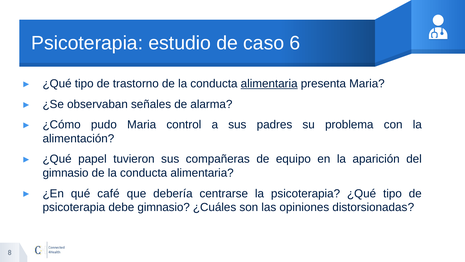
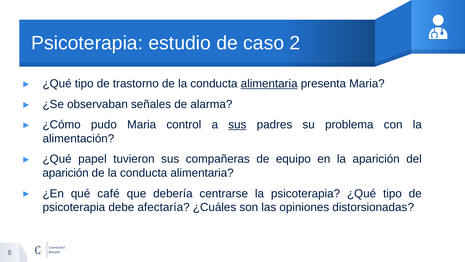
6: 6 -> 2
sus at (237, 124) underline: none -> present
gimnasio at (66, 173): gimnasio -> aparición
debe gimnasio: gimnasio -> afectaría
